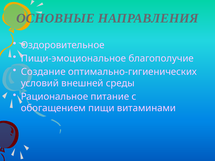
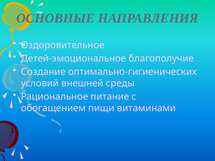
Пищи-эмоциональное: Пищи-эмоциональное -> Детей-эмоциональное
